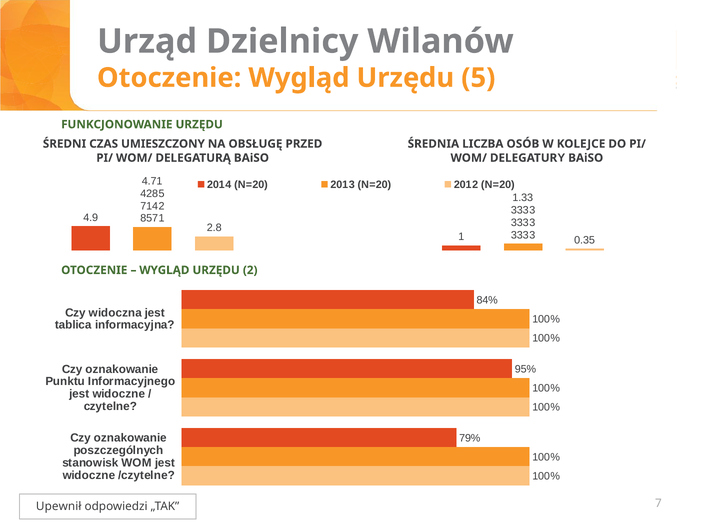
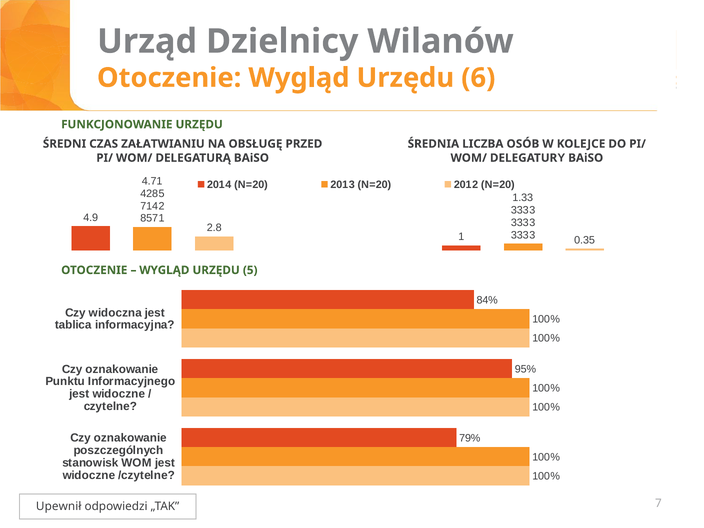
5: 5 -> 6
UMIESZCZONY: UMIESZCZONY -> ZAŁATWIANIU
2: 2 -> 5
